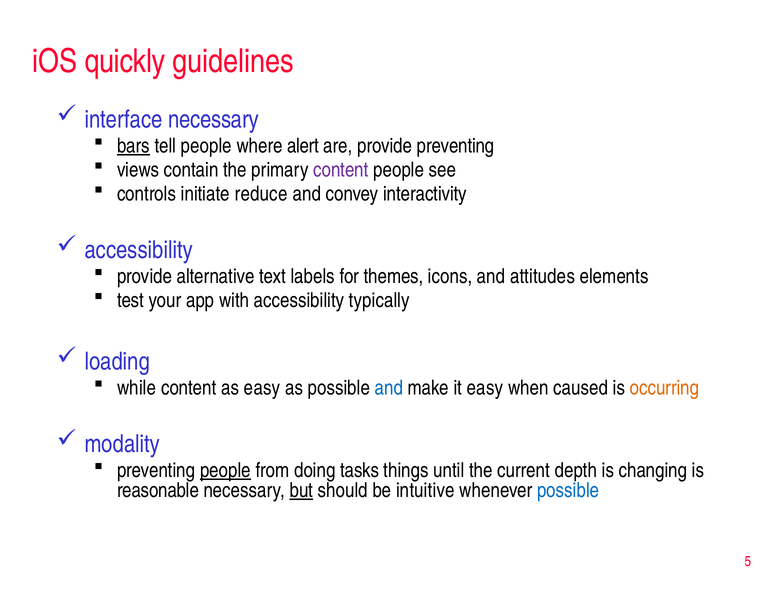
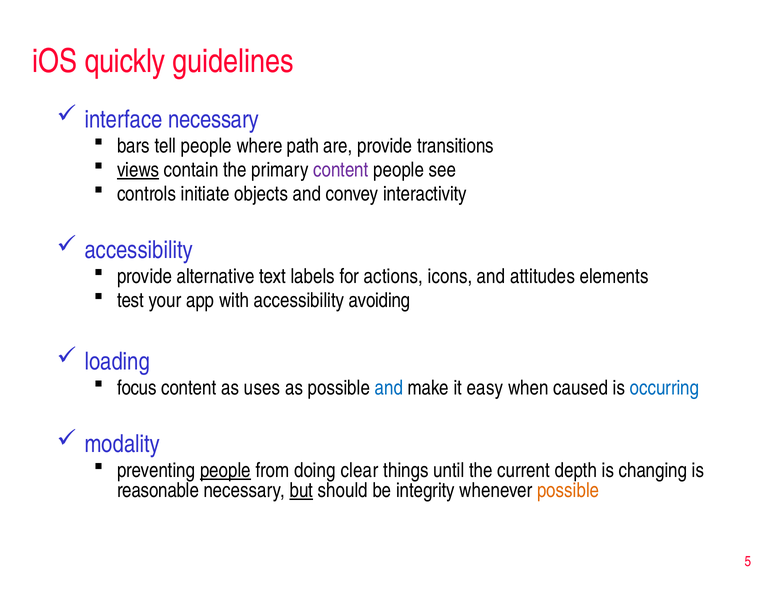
bars underline: present -> none
alert: alert -> path
provide preventing: preventing -> transitions
views underline: none -> present
reduce: reduce -> objects
themes: themes -> actions
typically: typically -> avoiding
while: while -> focus
as easy: easy -> uses
occurring colour: orange -> blue
tasks: tasks -> clear
intuitive: intuitive -> integrity
possible at (568, 490) colour: blue -> orange
